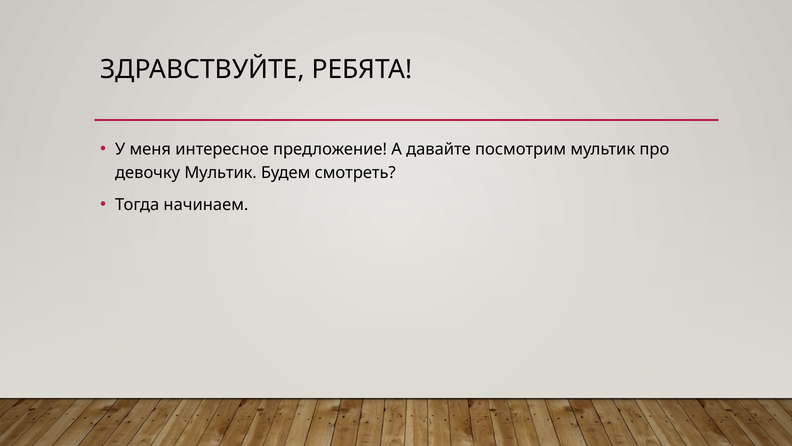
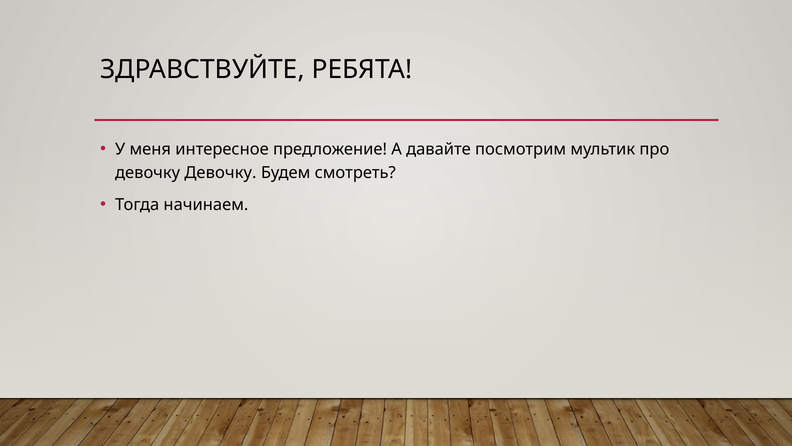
девочку Мультик: Мультик -> Девочку
